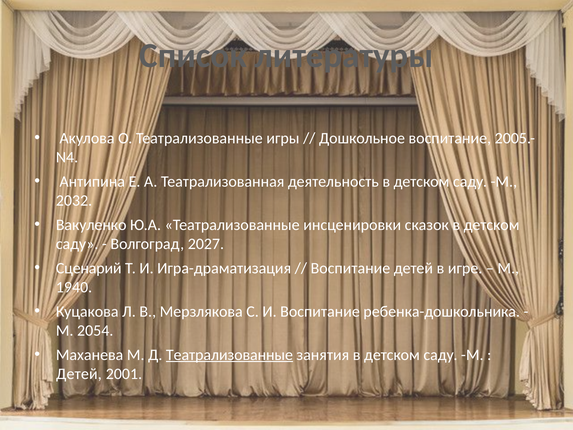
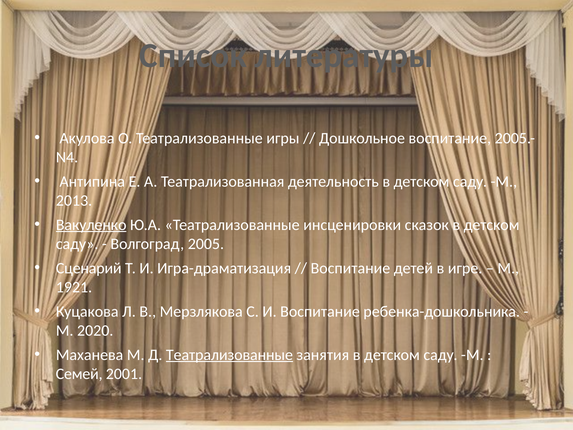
2032: 2032 -> 2013
Вакуленко underline: none -> present
2027: 2027 -> 2005
1940: 1940 -> 1921
2054: 2054 -> 2020
Детей at (79, 374): Детей -> Семей
